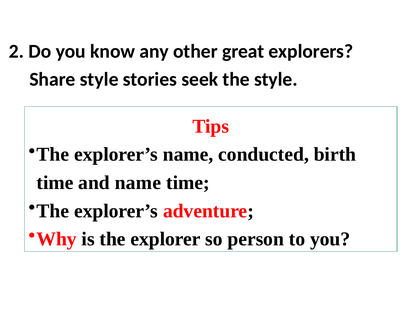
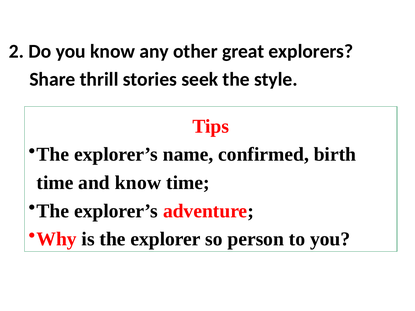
Share style: style -> thrill
conducted: conducted -> confirmed
and name: name -> know
